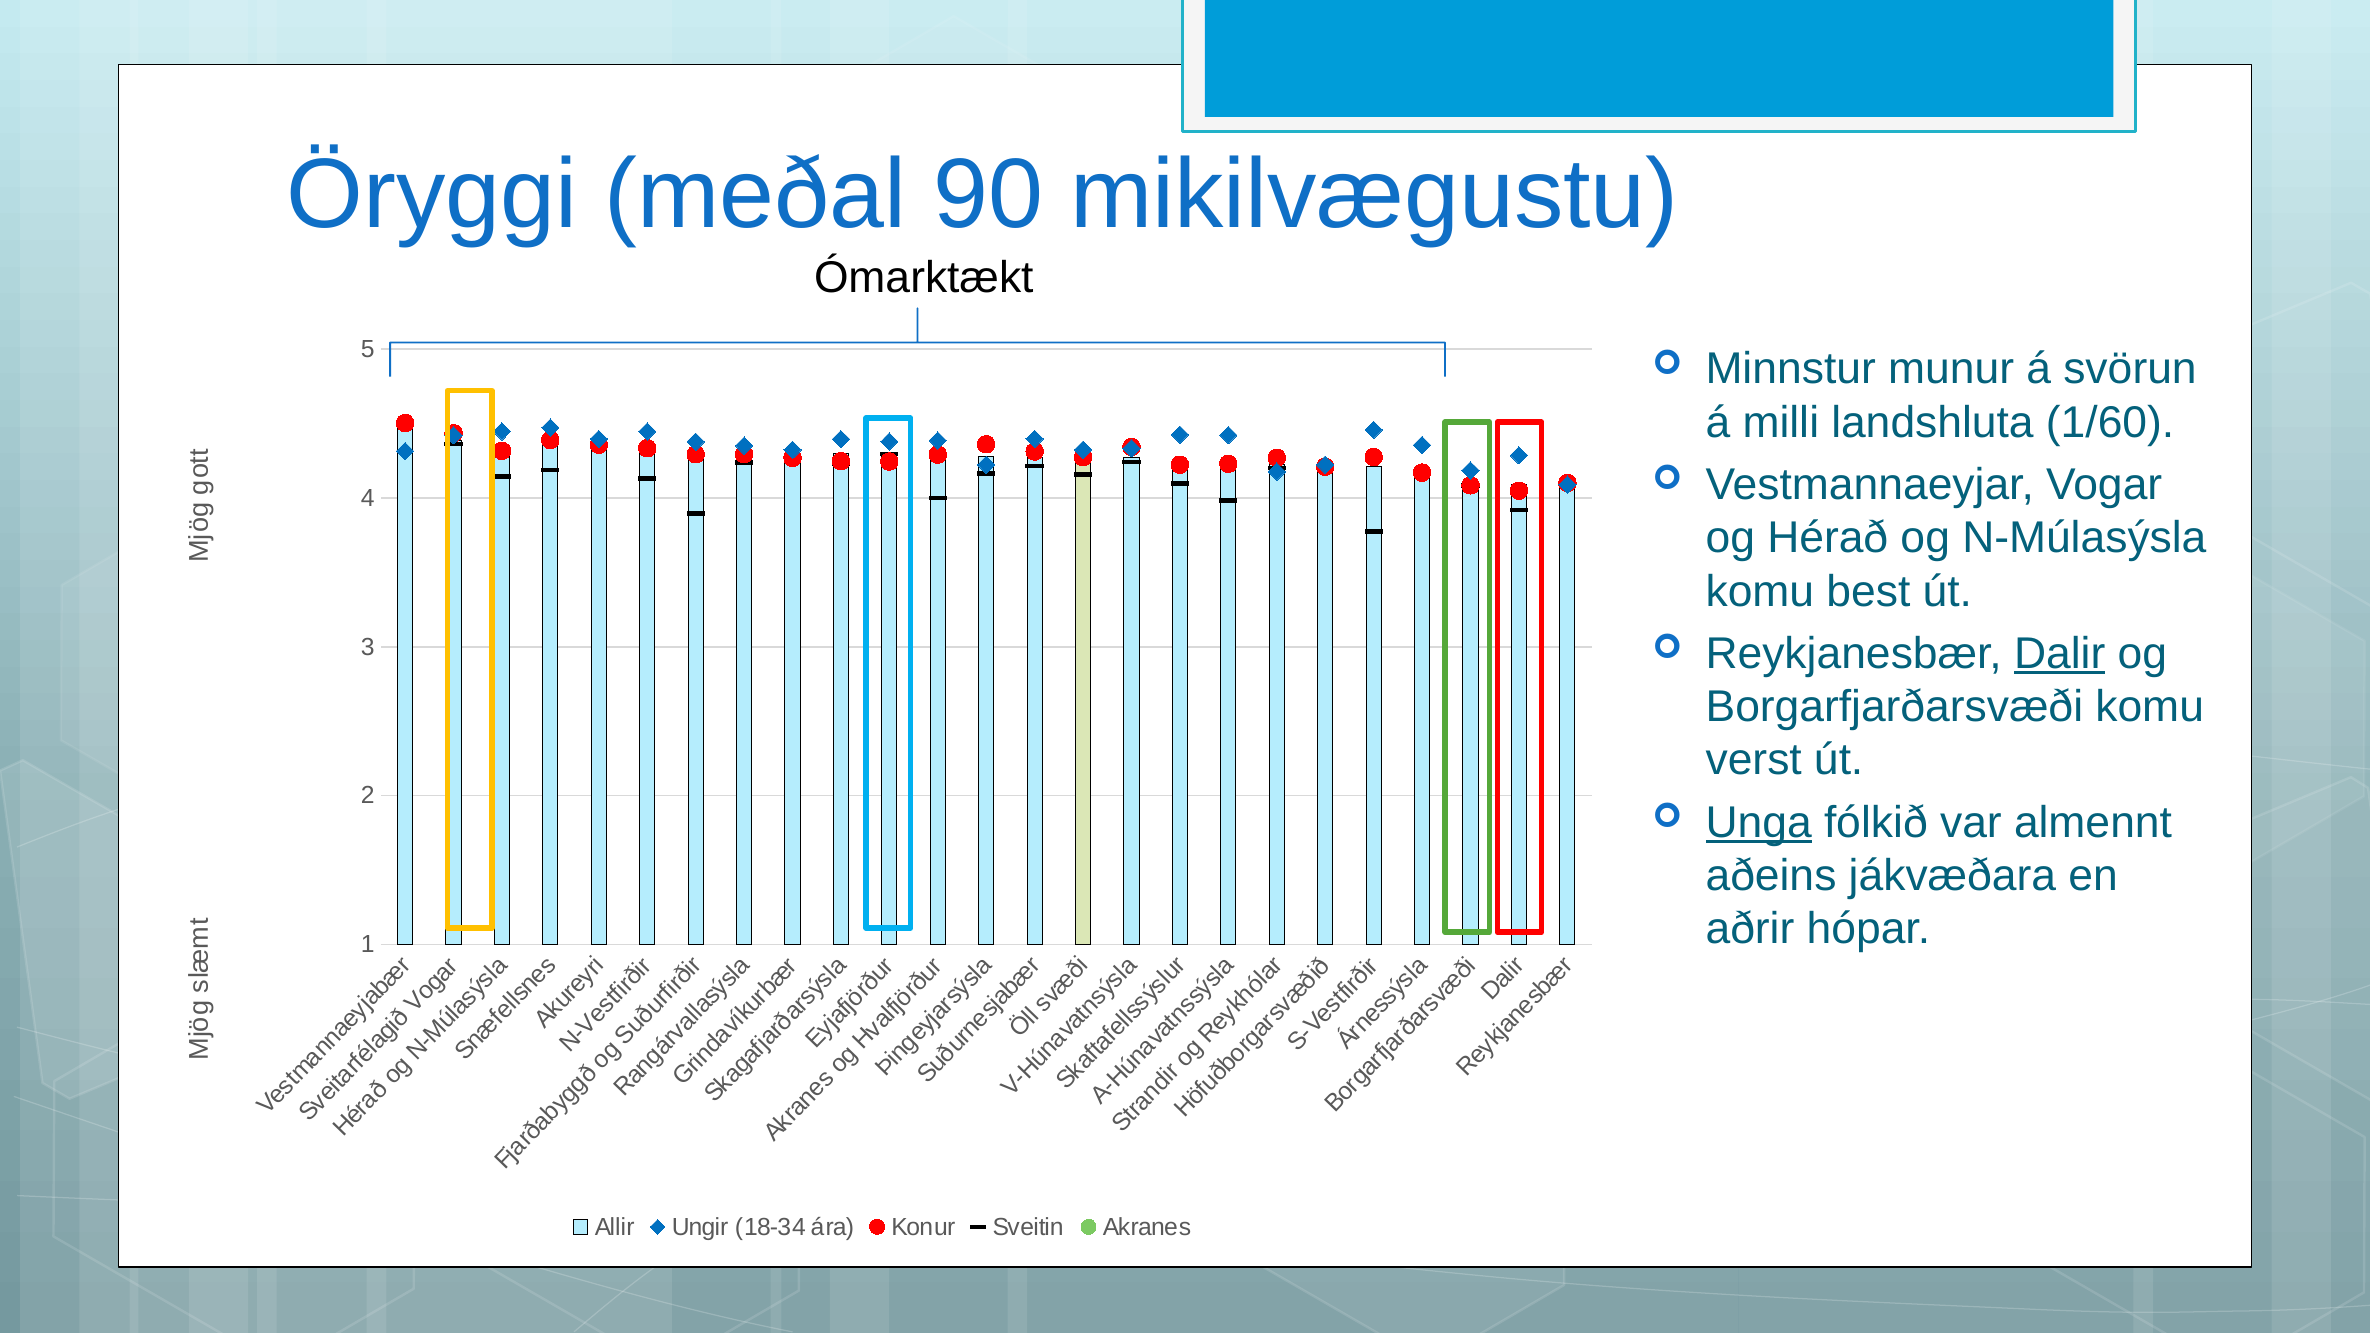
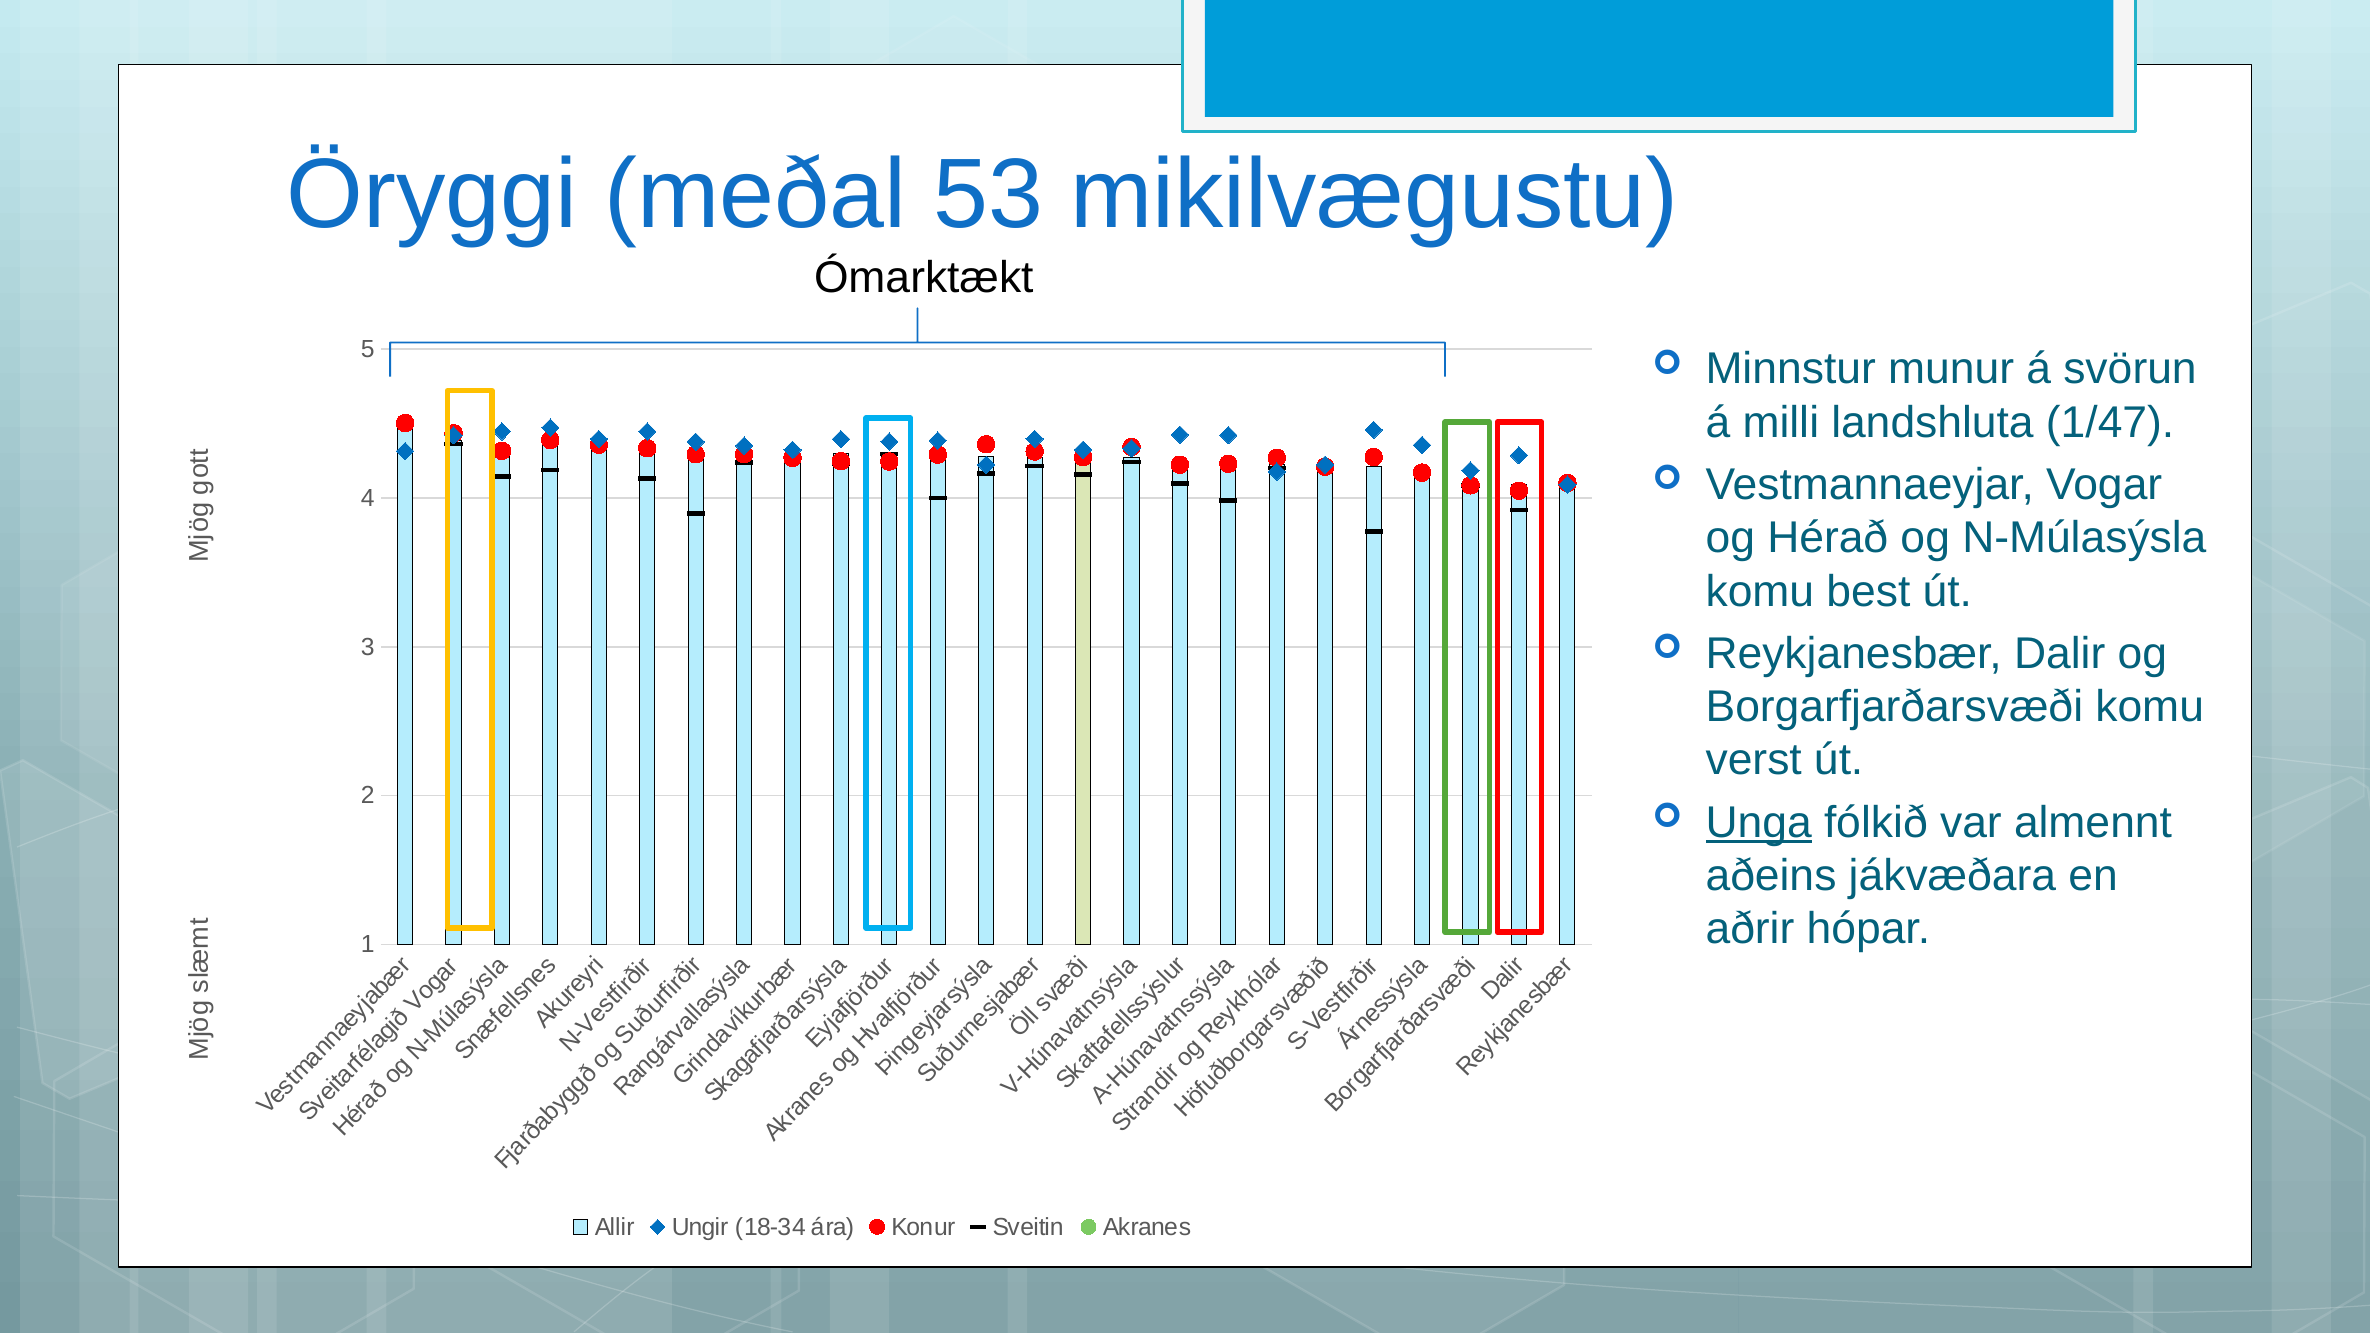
90: 90 -> 53
1/60: 1/60 -> 1/47
Dalir underline: present -> none
